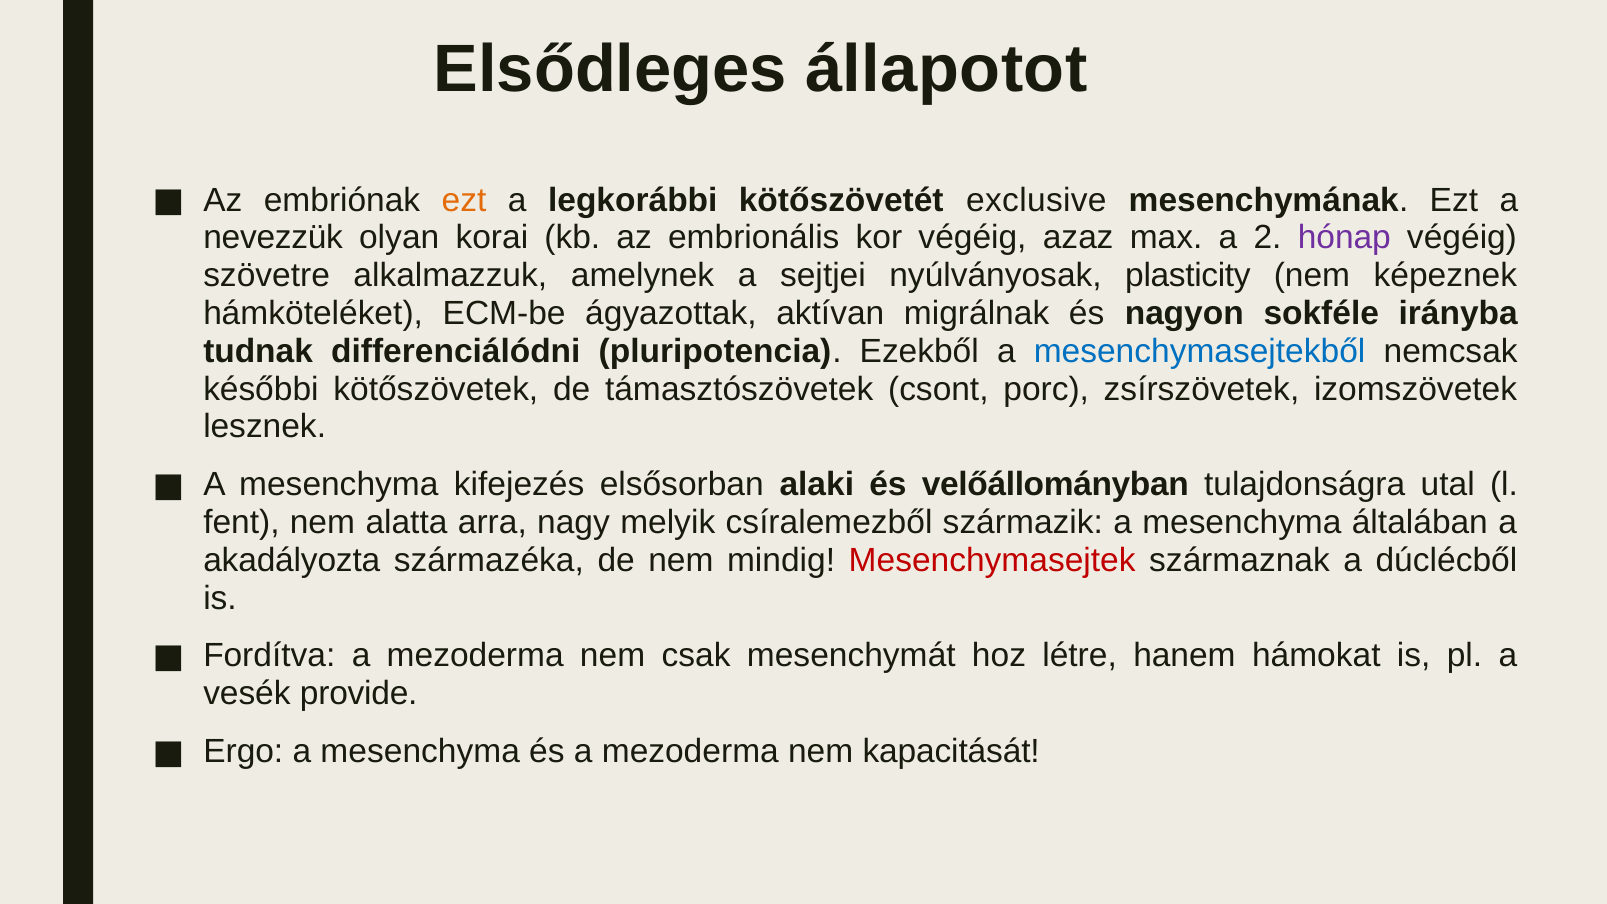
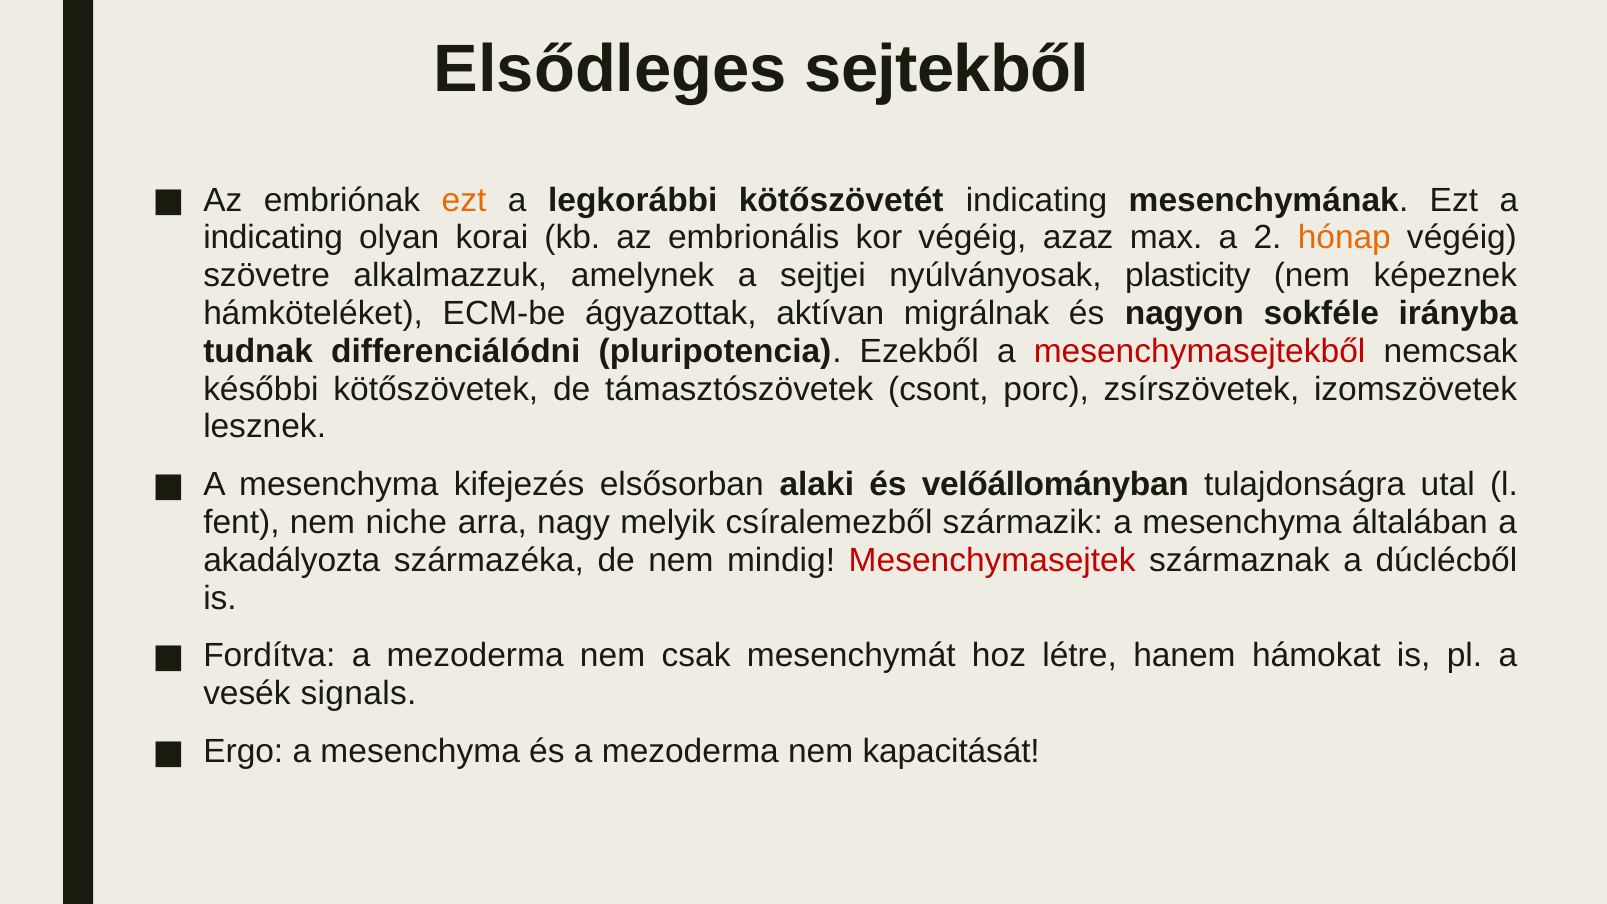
állapotot: állapotot -> sejtekből
kötőszövetét exclusive: exclusive -> indicating
nevezzük at (273, 238): nevezzük -> indicating
hónap colour: purple -> orange
mesenchymasejtekből colour: blue -> red
alatta: alatta -> niche
provide: provide -> signals
